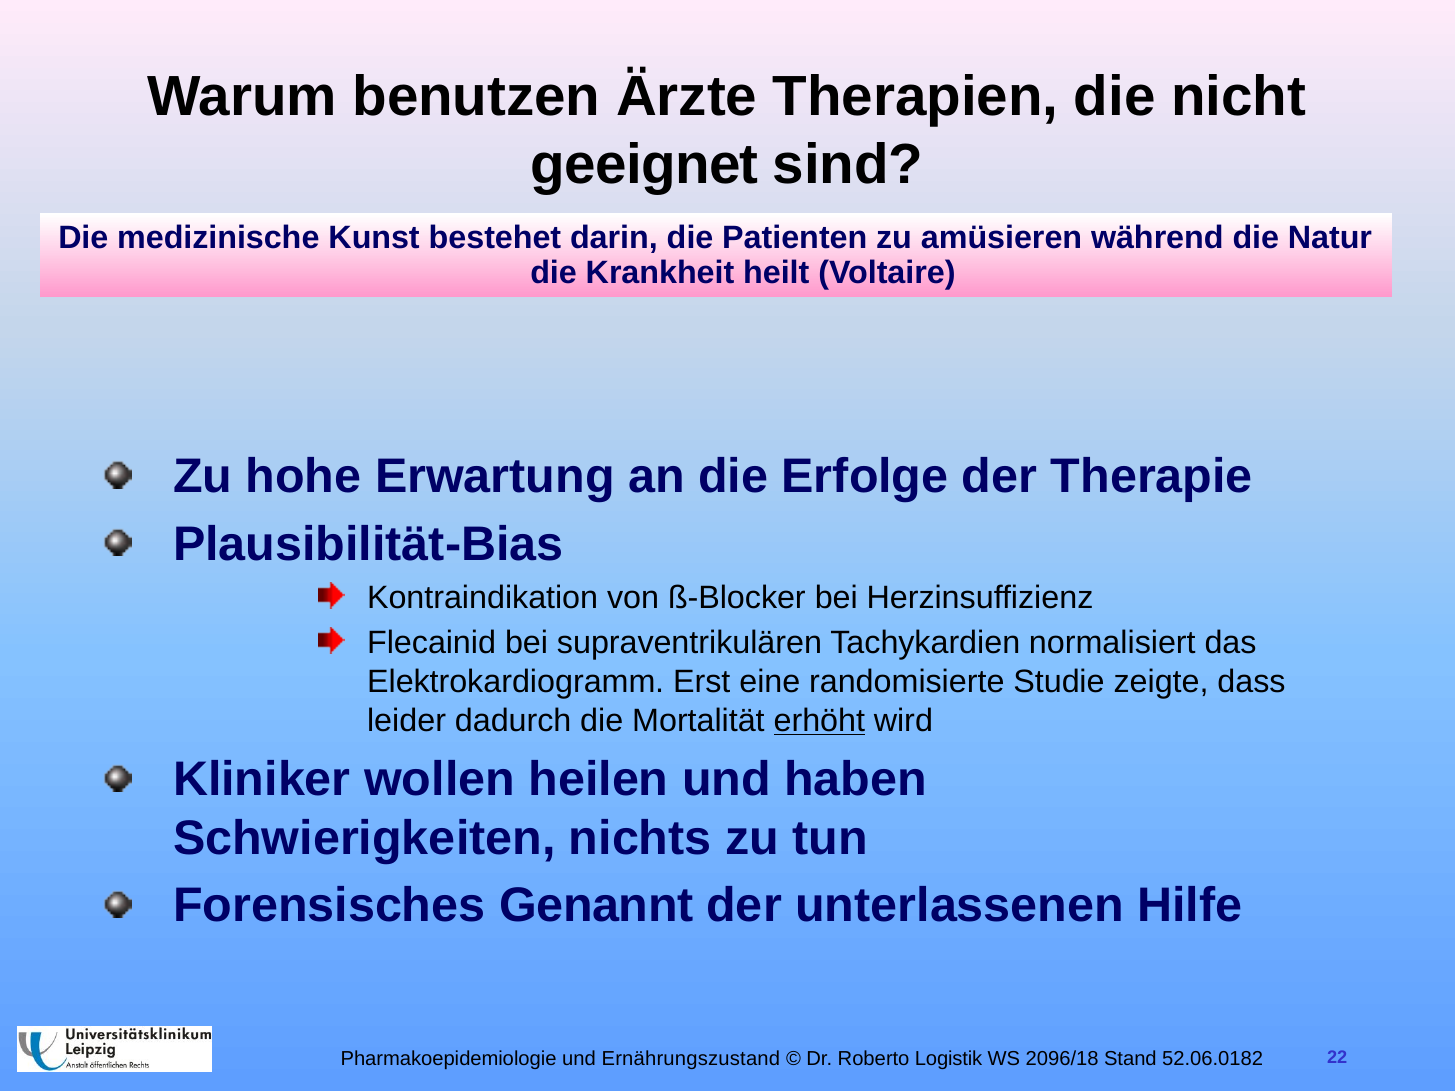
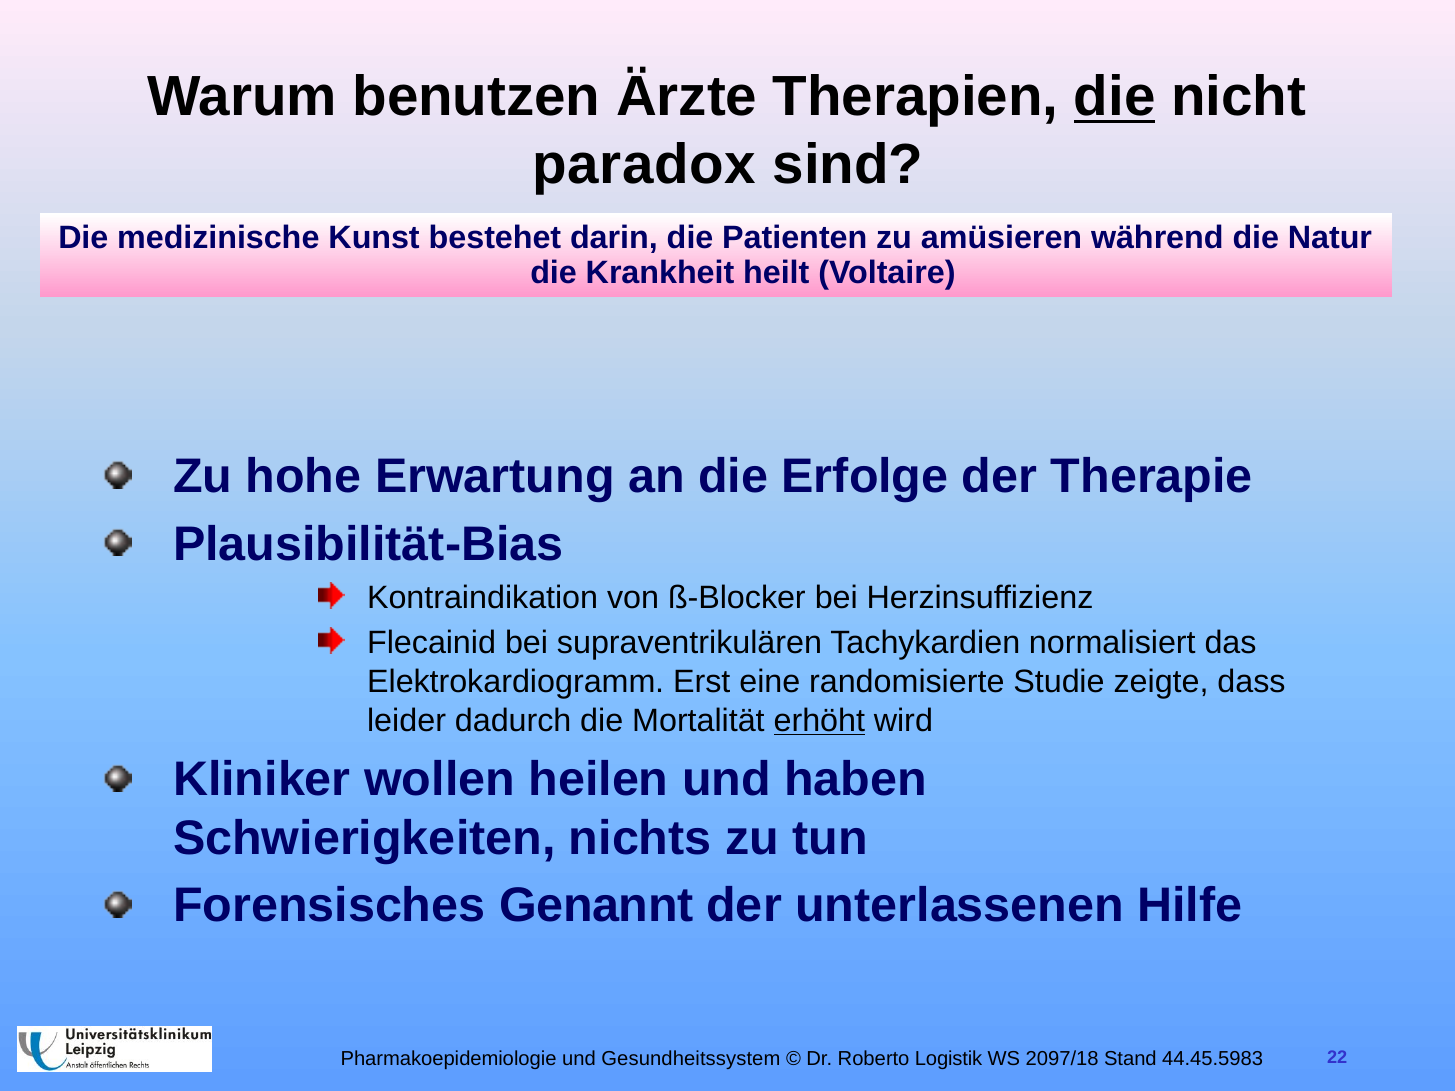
die at (1115, 97) underline: none -> present
geeignet: geeignet -> paradox
Ernährungszustand: Ernährungszustand -> Gesundheitssystem
2096/18: 2096/18 -> 2097/18
52.06.0182: 52.06.0182 -> 44.45.5983
